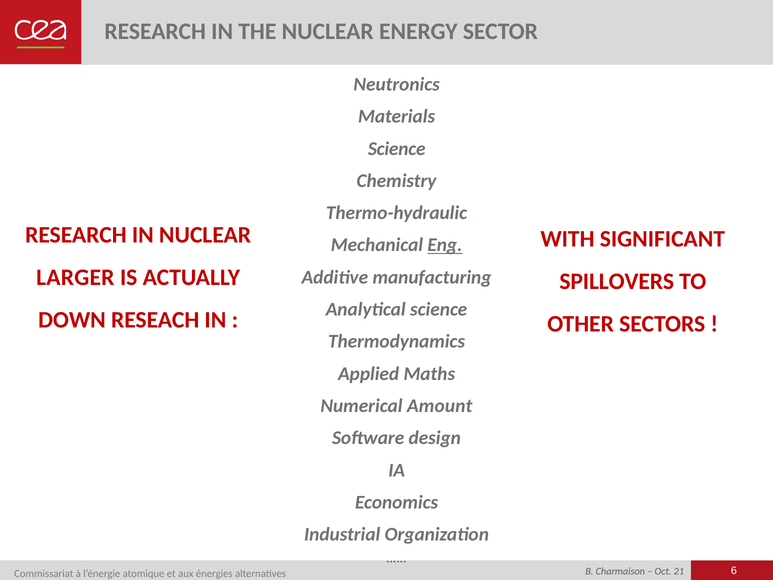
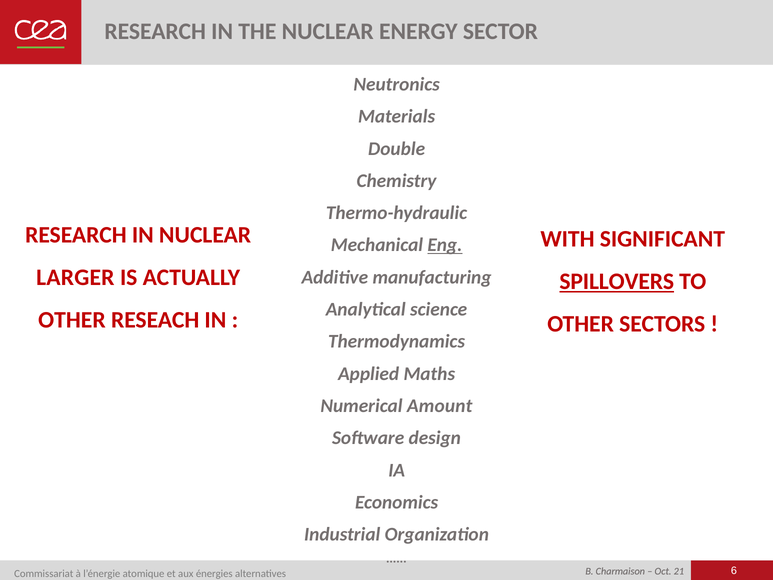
Science at (397, 149): Science -> Double
SPILLOVERS underline: none -> present
DOWN at (72, 320): DOWN -> OTHER
